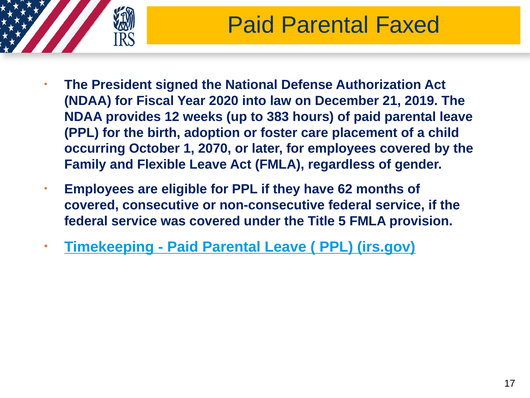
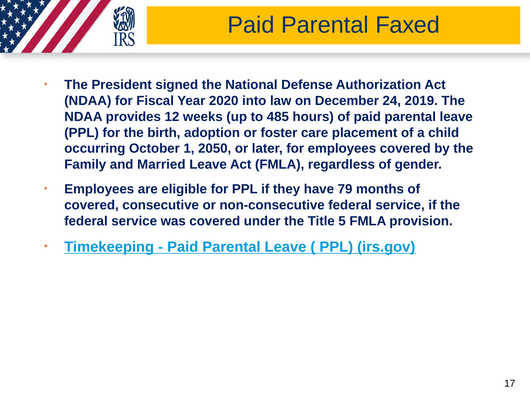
21: 21 -> 24
383: 383 -> 485
2070: 2070 -> 2050
Flexible: Flexible -> Married
62: 62 -> 79
